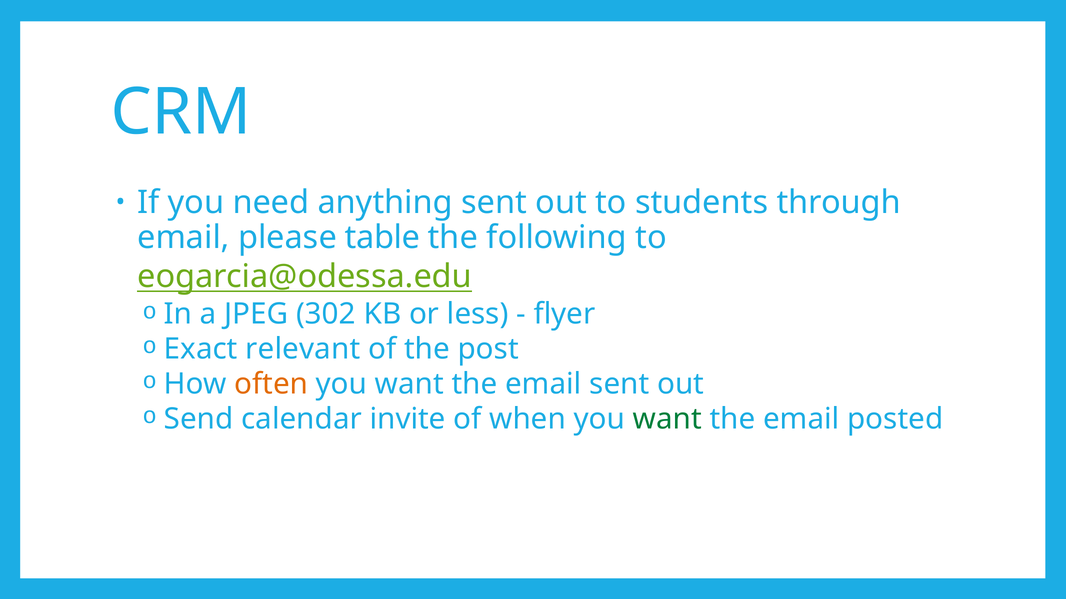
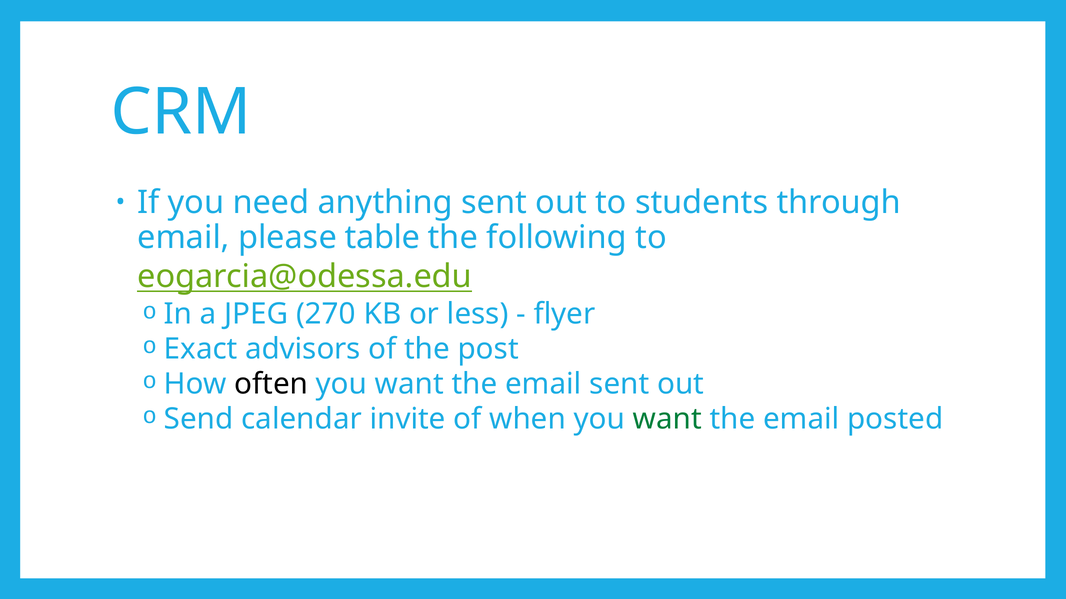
302: 302 -> 270
relevant: relevant -> advisors
often colour: orange -> black
